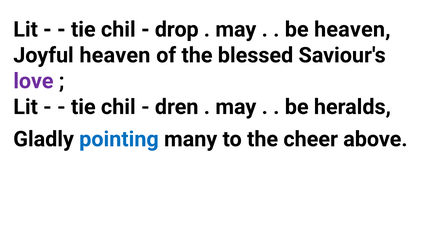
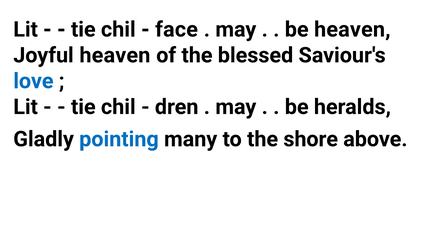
drop: drop -> face
love colour: purple -> blue
cheer: cheer -> shore
